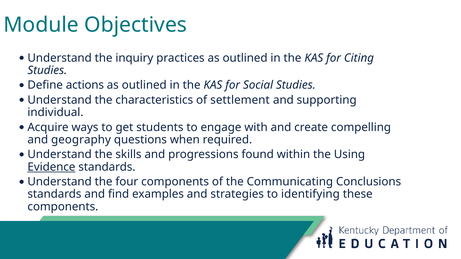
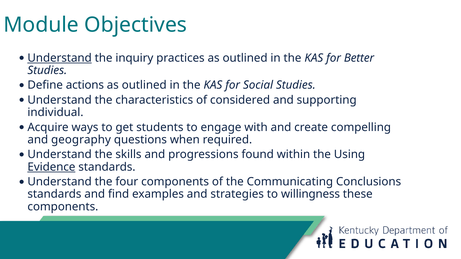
Understand at (60, 58) underline: none -> present
Citing: Citing -> Better
settlement: settlement -> considered
identifying: identifying -> willingness
